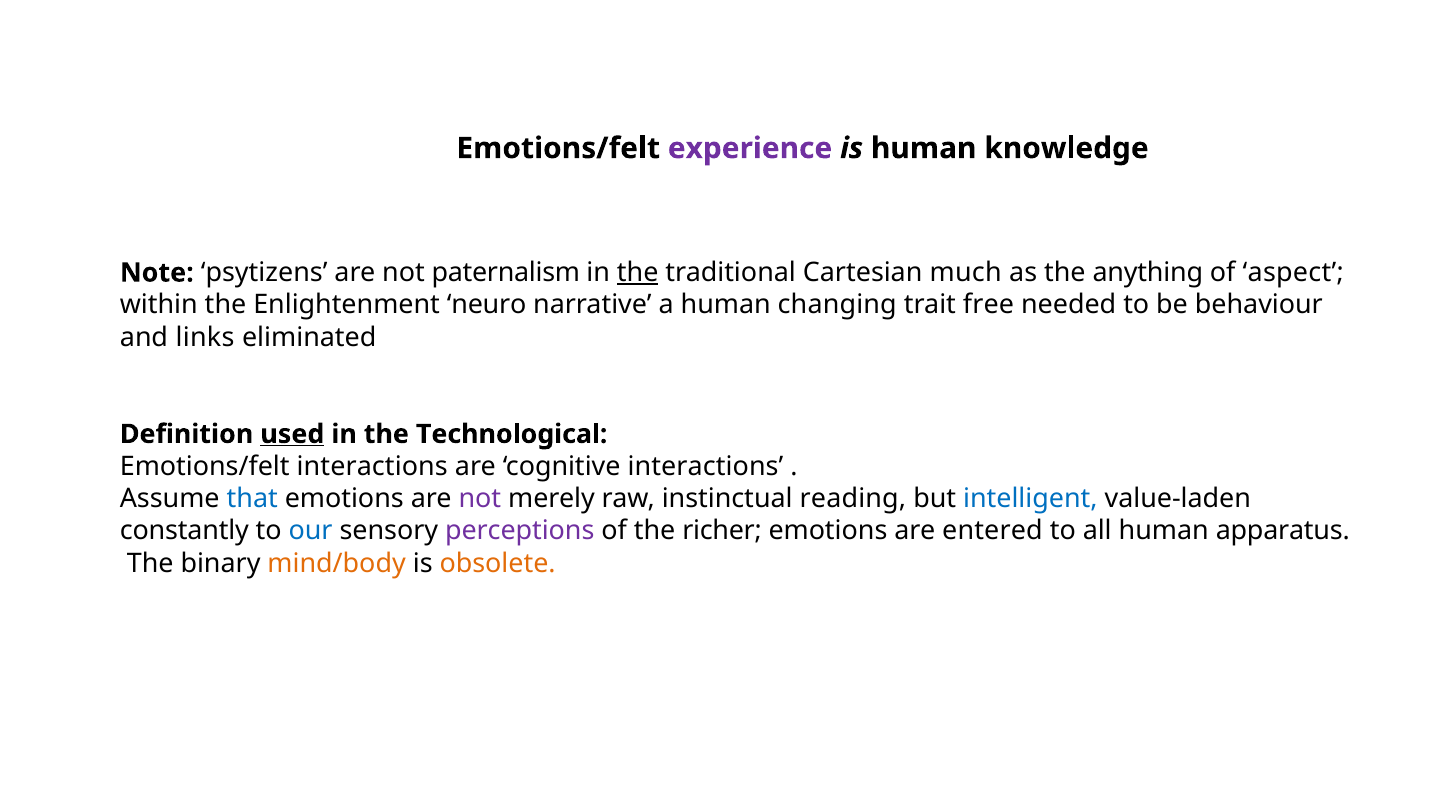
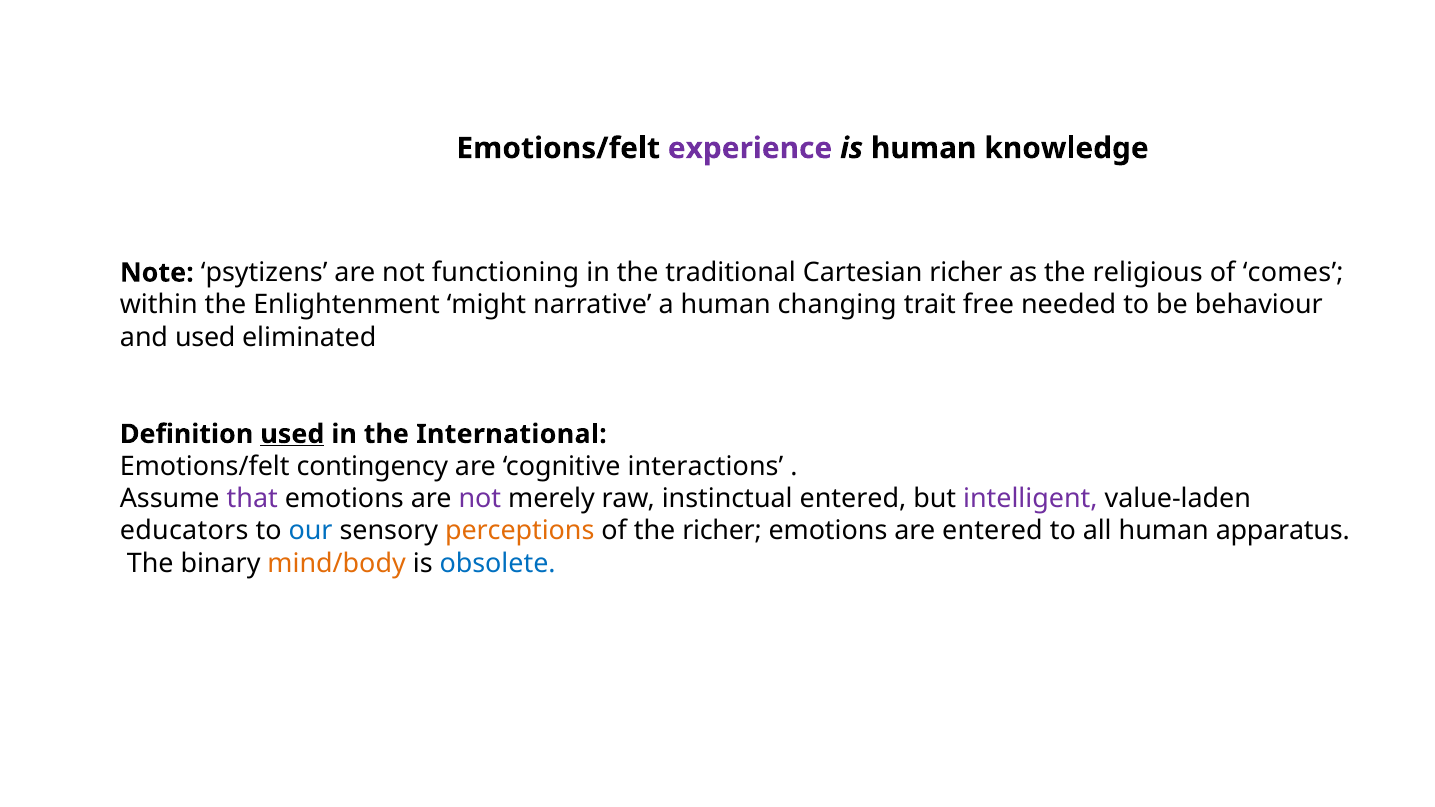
paternalism: paternalism -> functioning
the at (638, 273) underline: present -> none
Cartesian much: much -> richer
anything: anything -> religious
aspect: aspect -> comes
neuro: neuro -> might
and links: links -> used
Technological: Technological -> International
Emotions/felt interactions: interactions -> contingency
that colour: blue -> purple
instinctual reading: reading -> entered
intelligent colour: blue -> purple
constantly: constantly -> educators
perceptions colour: purple -> orange
obsolete colour: orange -> blue
